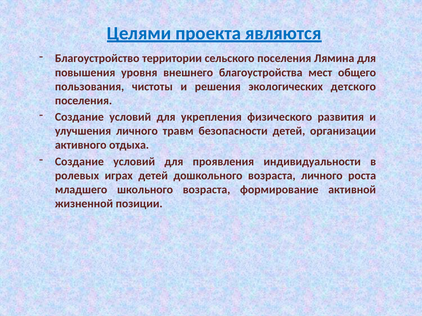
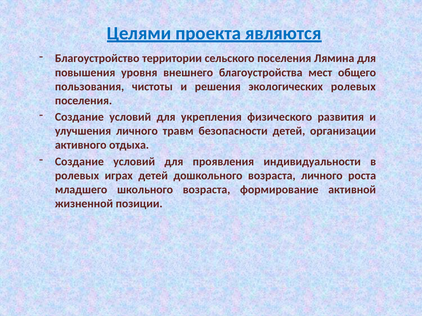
экологических детского: детского -> ролевых
